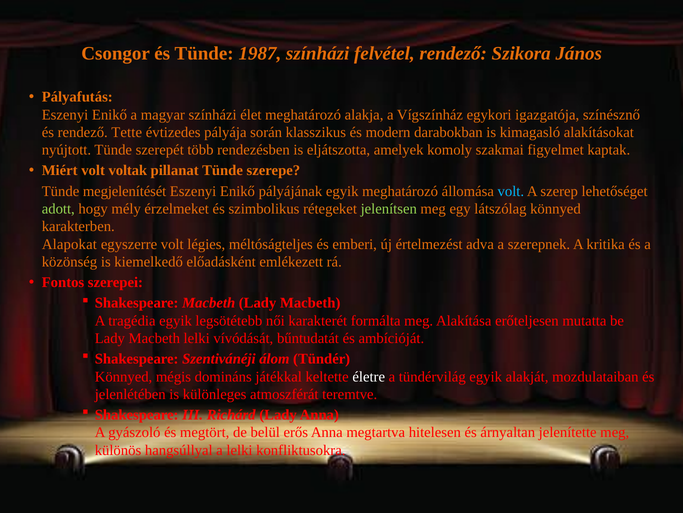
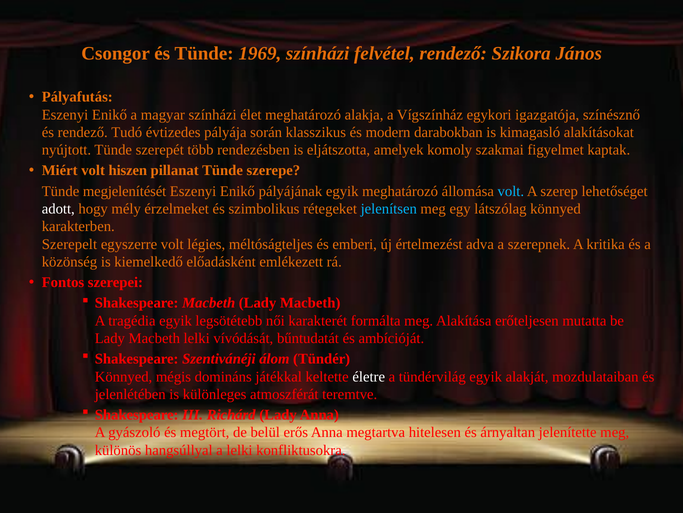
1987: 1987 -> 1969
Tette: Tette -> Tudó
voltak: voltak -> hiszen
adott colour: light green -> white
jelenítsen colour: light green -> light blue
Alapokat: Alapokat -> Szerepelt
